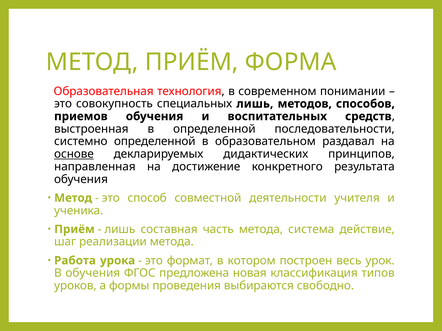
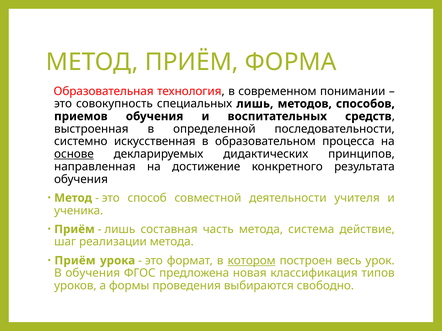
системно определенной: определенной -> искусственная
раздавал: раздавал -> процесса
Работа at (75, 261): Работа -> Приём
котором underline: none -> present
